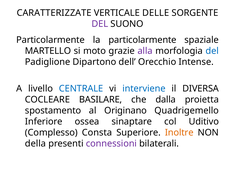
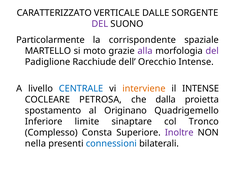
CARATTERIZZATE: CARATTERIZZATE -> CARATTERIZZATO
DELLE: DELLE -> DALLE
la particolarmente: particolarmente -> corrispondente
del at (212, 51) colour: blue -> purple
Dipartono: Dipartono -> Racchiude
interviene colour: blue -> orange
il DIVERSA: DIVERSA -> INTENSE
BASILARE: BASILARE -> PETROSA
ossea: ossea -> limite
Uditivo: Uditivo -> Tronco
Inoltre colour: orange -> purple
della: della -> nella
connessioni colour: purple -> blue
